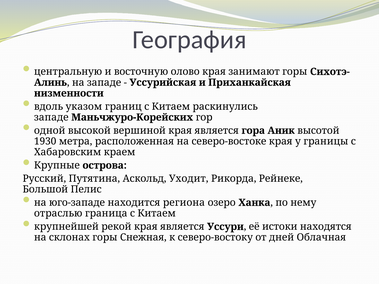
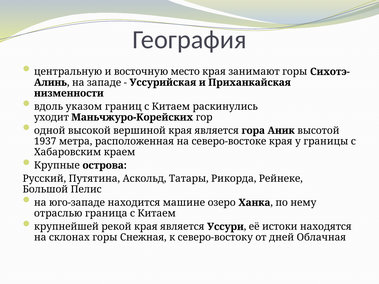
олово: олово -> место
западе at (51, 117): западе -> уходит
1930: 1930 -> 1937
Уходит: Уходит -> Татары
региона: региона -> машине
